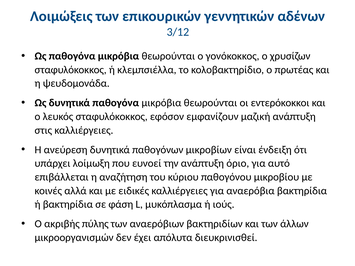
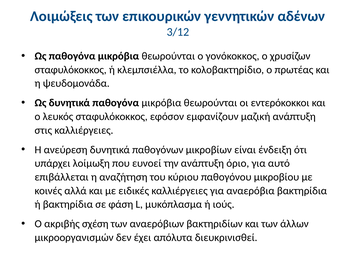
πύλης: πύλης -> σχέση
